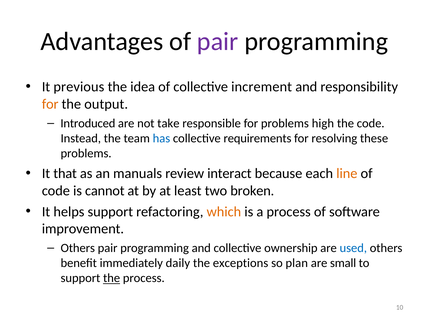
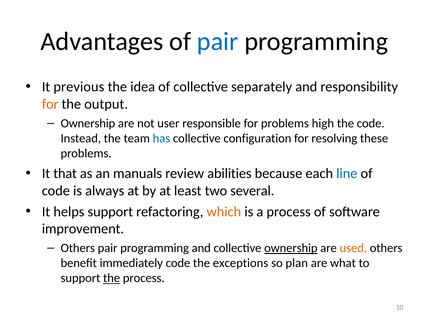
pair at (218, 42) colour: purple -> blue
increment: increment -> separately
Introduced at (88, 123): Introduced -> Ownership
take: take -> user
requirements: requirements -> configuration
interact: interact -> abilities
line colour: orange -> blue
cannot: cannot -> always
broken: broken -> several
ownership at (291, 248) underline: none -> present
used colour: blue -> orange
immediately daily: daily -> code
small: small -> what
